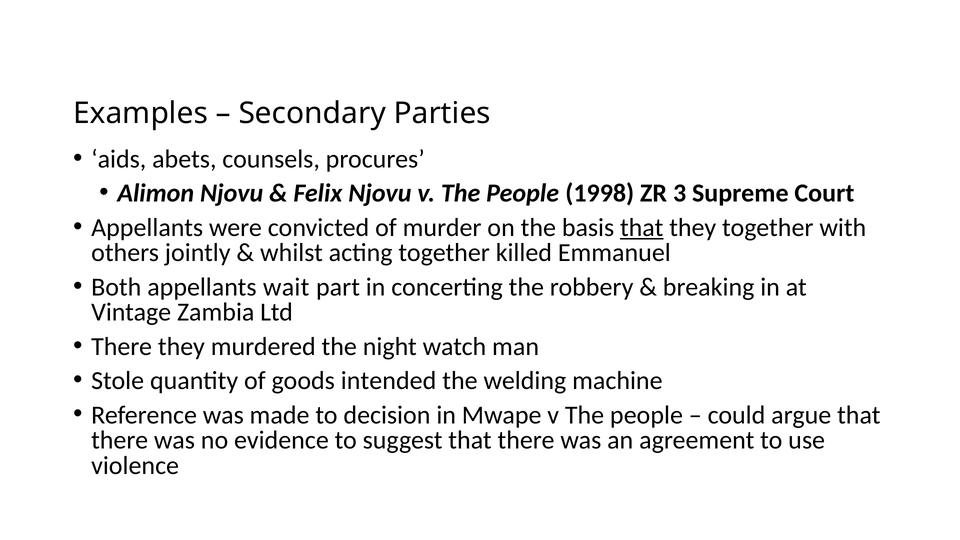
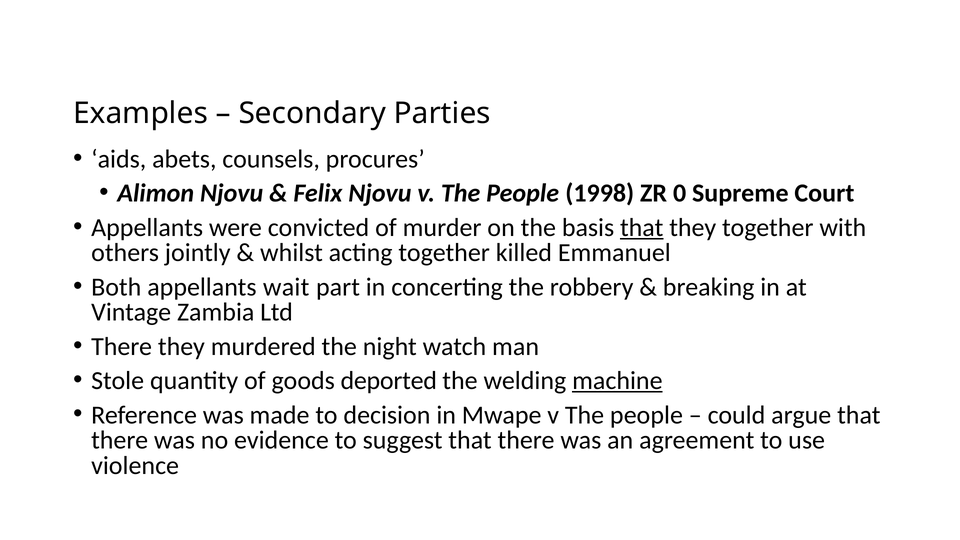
3: 3 -> 0
intended: intended -> deported
machine underline: none -> present
